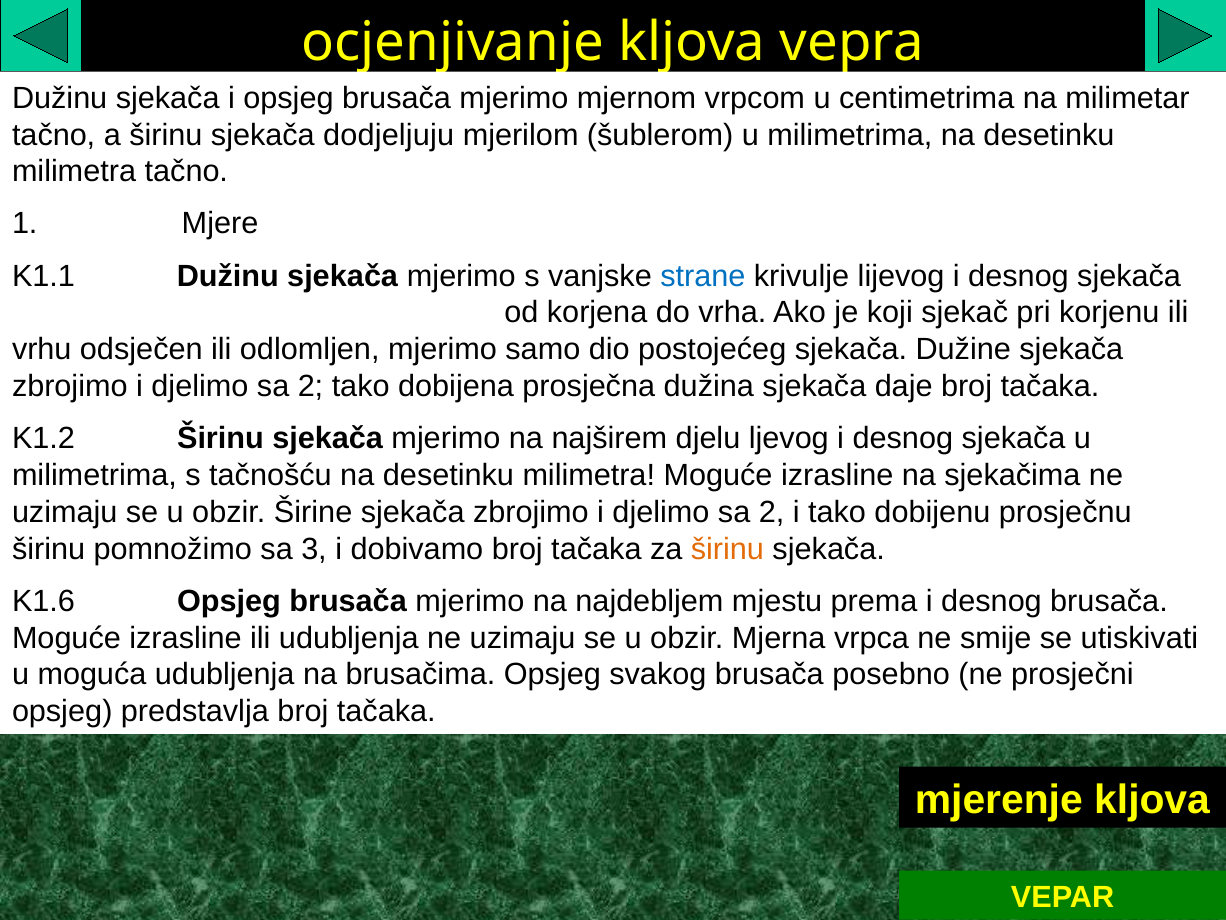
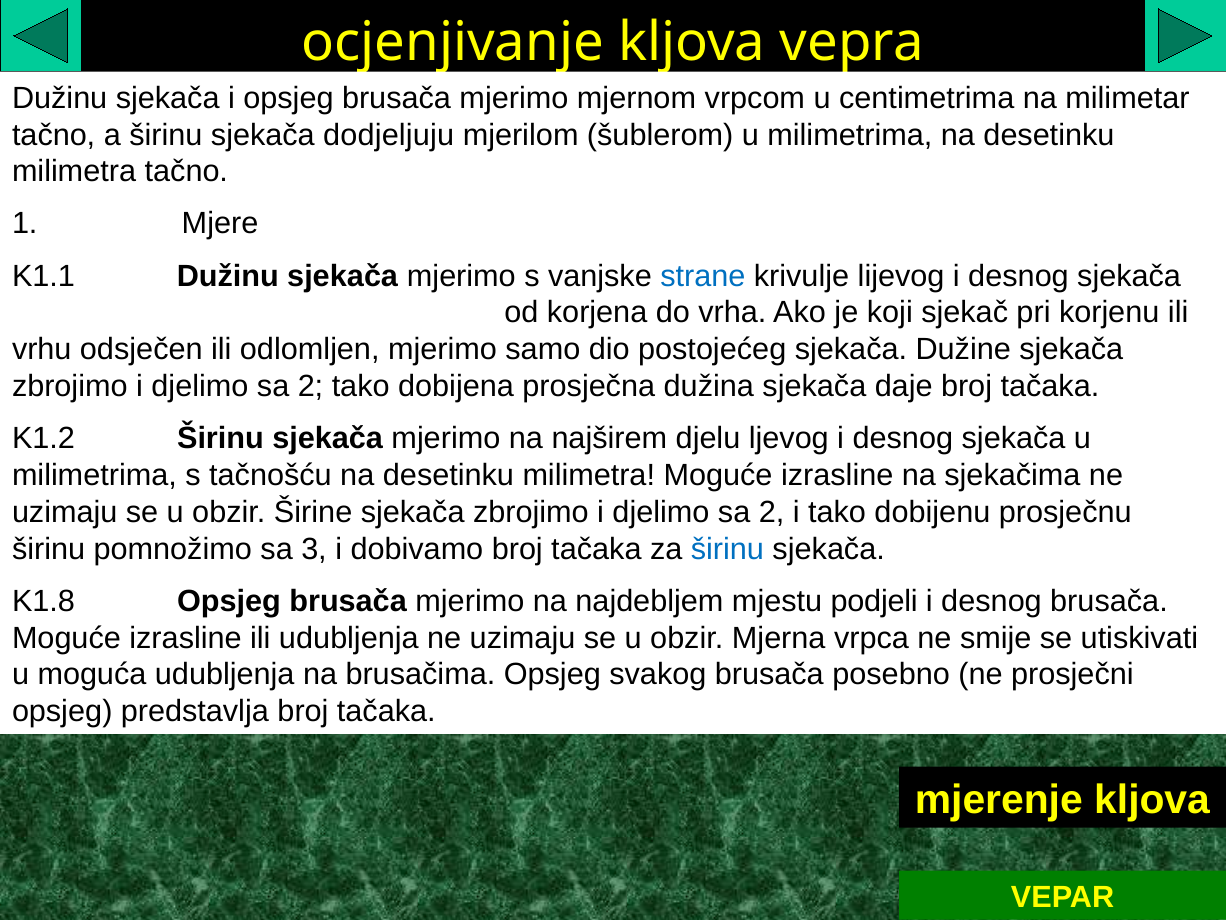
širinu at (727, 549) colour: orange -> blue
K1.6: K1.6 -> K1.8
prema: prema -> podjeli
